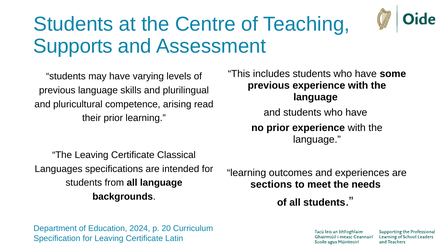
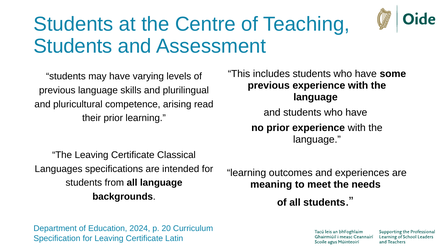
Supports at (73, 46): Supports -> Students
sections: sections -> meaning
